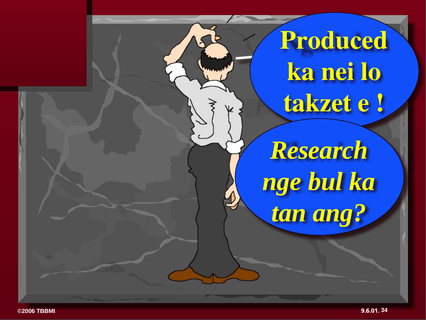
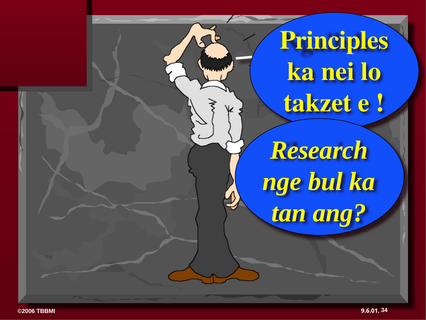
Produced: Produced -> Principles
